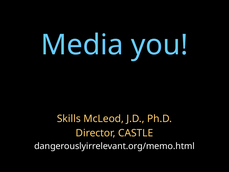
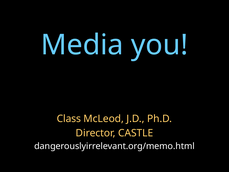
Skills: Skills -> Class
